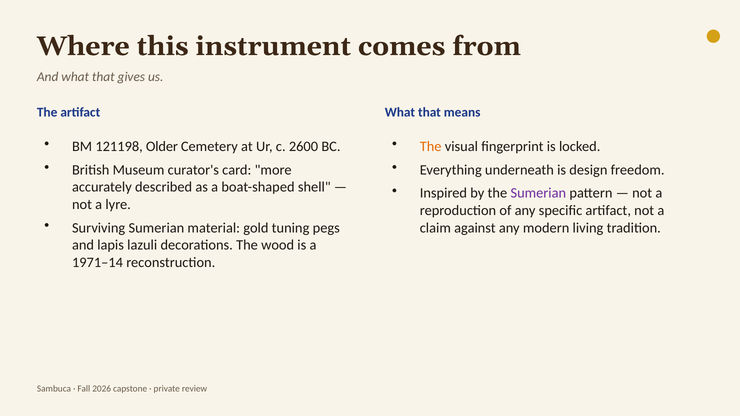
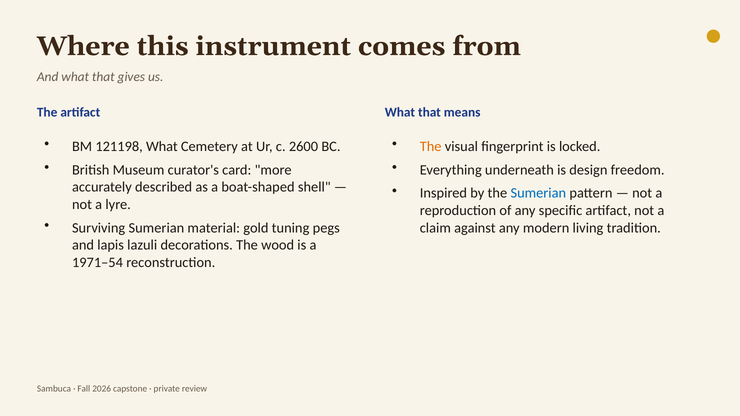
121198 Older: Older -> What
Sumerian at (538, 193) colour: purple -> blue
1971–14: 1971–14 -> 1971–54
